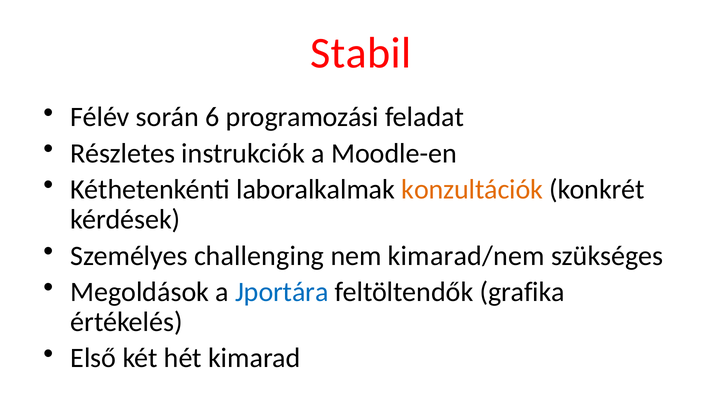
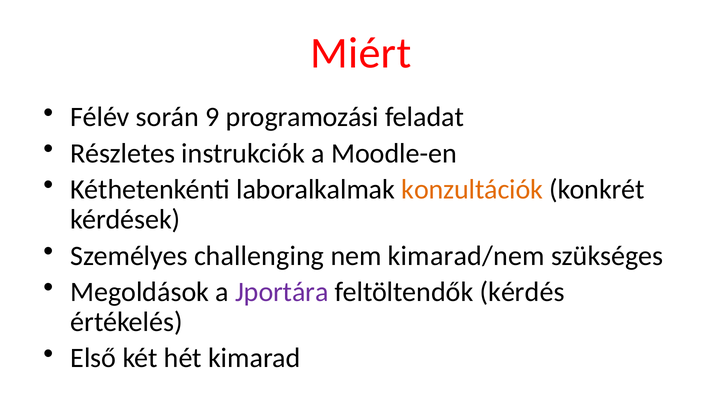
Stabil: Stabil -> Miért
6: 6 -> 9
Jportára colour: blue -> purple
grafika: grafika -> kérdés
